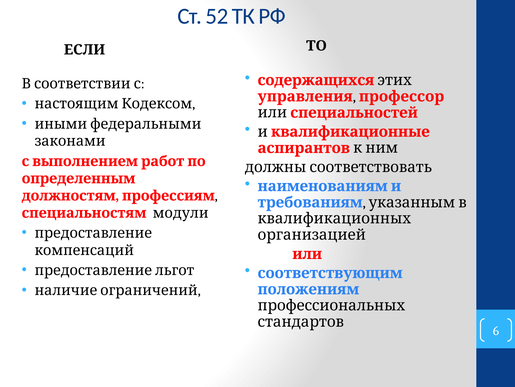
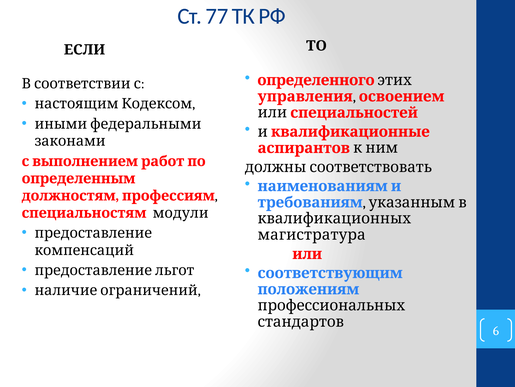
52: 52 -> 77
содержащихся: содержащихся -> определенного
профессор: профессор -> освоением
организацией: организацией -> магистратура
